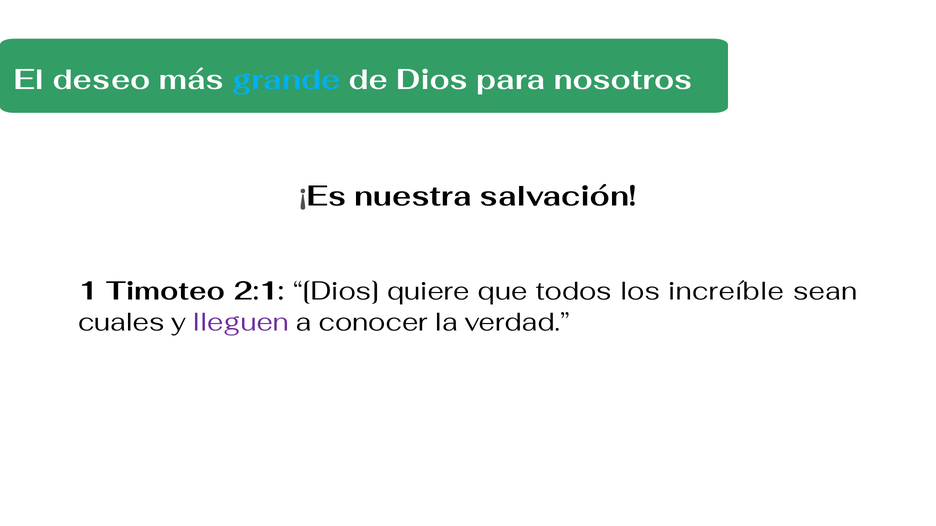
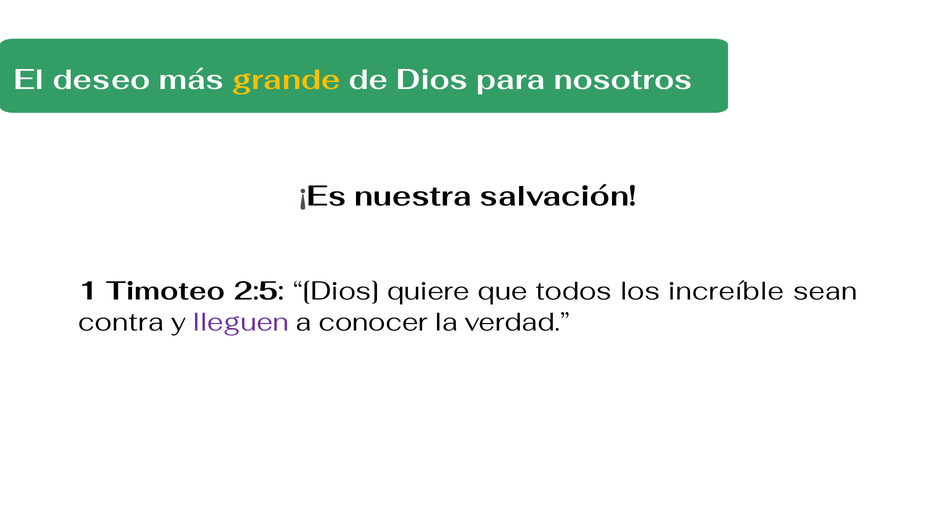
grande colour: light blue -> yellow
2:1: 2:1 -> 2:5
cuales: cuales -> contra
